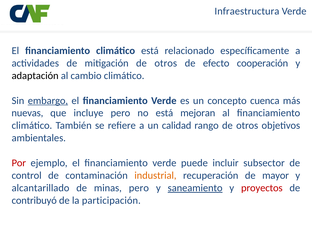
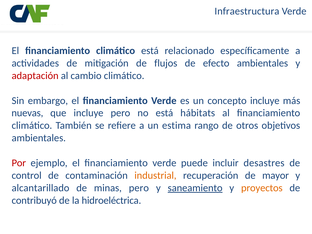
mitigación de otros: otros -> flujos
efecto cooperación: cooperación -> ambientales
adaptación colour: black -> red
embargo underline: present -> none
concepto cuenca: cuenca -> incluye
mejoran: mejoran -> hábitats
calidad: calidad -> estima
subsector: subsector -> desastres
proyectos colour: red -> orange
participación: participación -> hidroeléctrica
